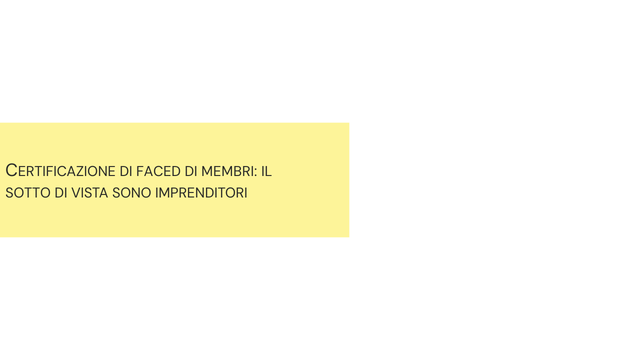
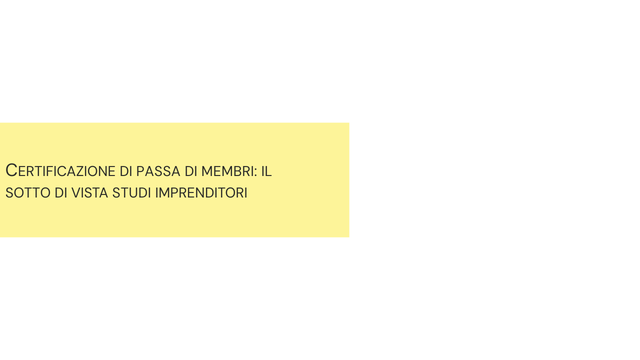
FACED: FACED -> PASSA
SONO: SONO -> STUDI
